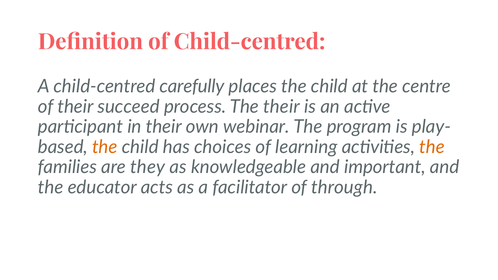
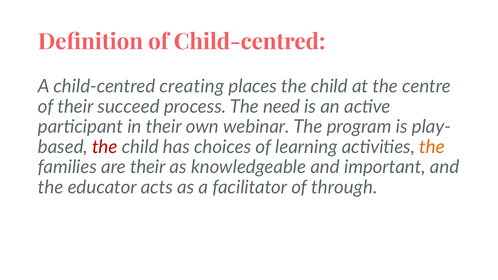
carefully: carefully -> creating
The their: their -> need
the at (105, 147) colour: orange -> red
are they: they -> their
